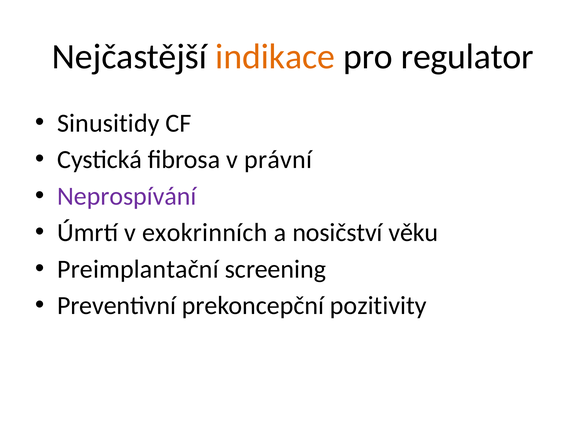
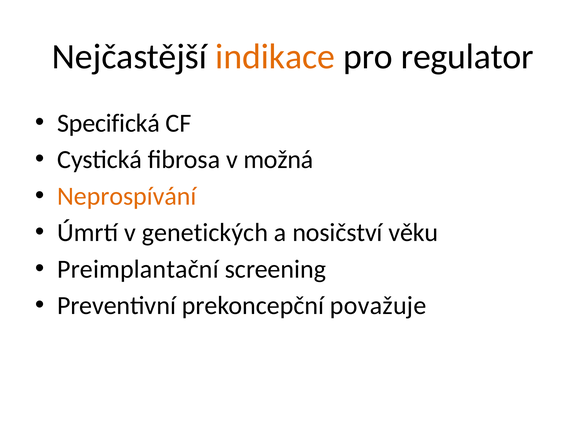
Sinusitidy: Sinusitidy -> Specifická
právní: právní -> možná
Neprospívání colour: purple -> orange
exokrinních: exokrinních -> genetických
pozitivity: pozitivity -> považuje
